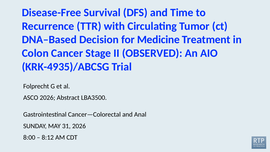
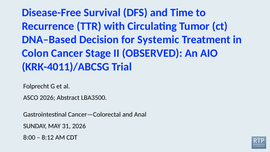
Medicine: Medicine -> Systemic
KRK-4935)/ABCSG: KRK-4935)/ABCSG -> KRK-4011)/ABCSG
